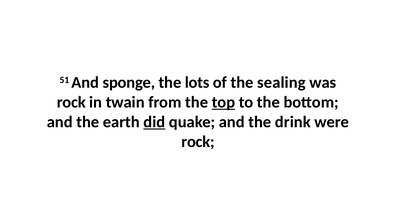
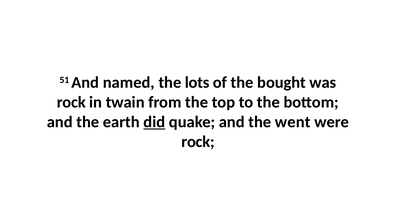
sponge: sponge -> named
sealing: sealing -> bought
top underline: present -> none
drink: drink -> went
